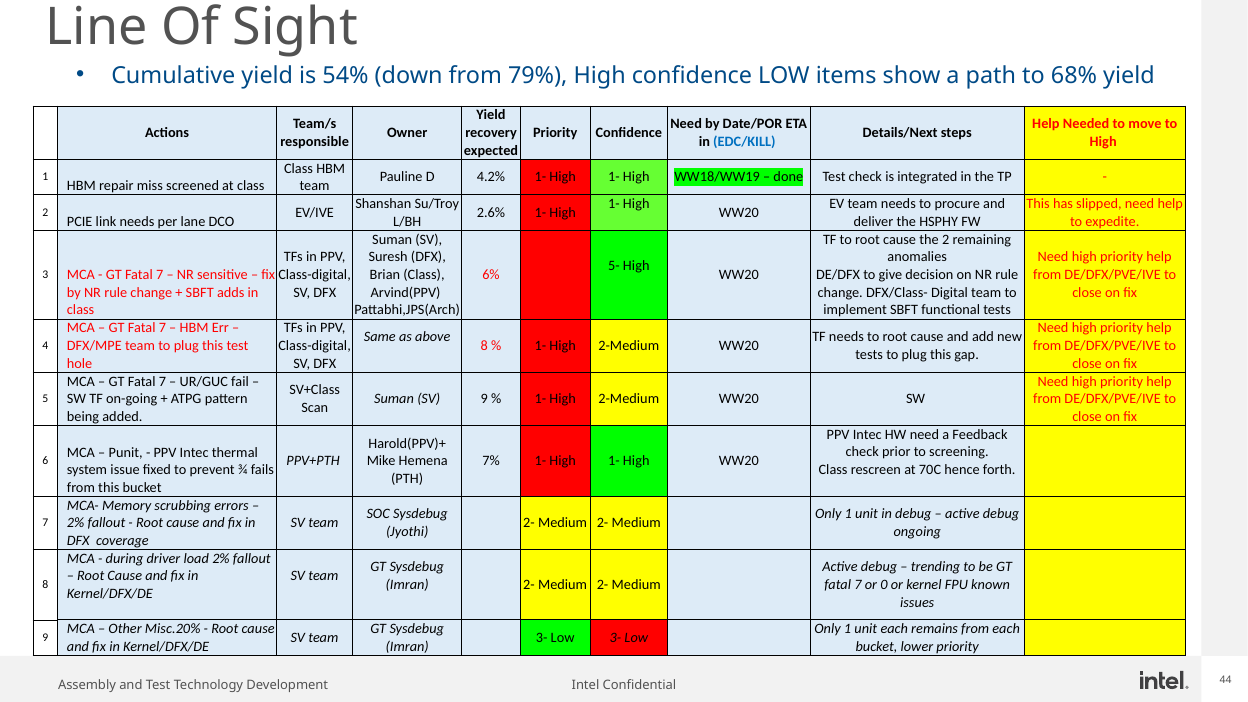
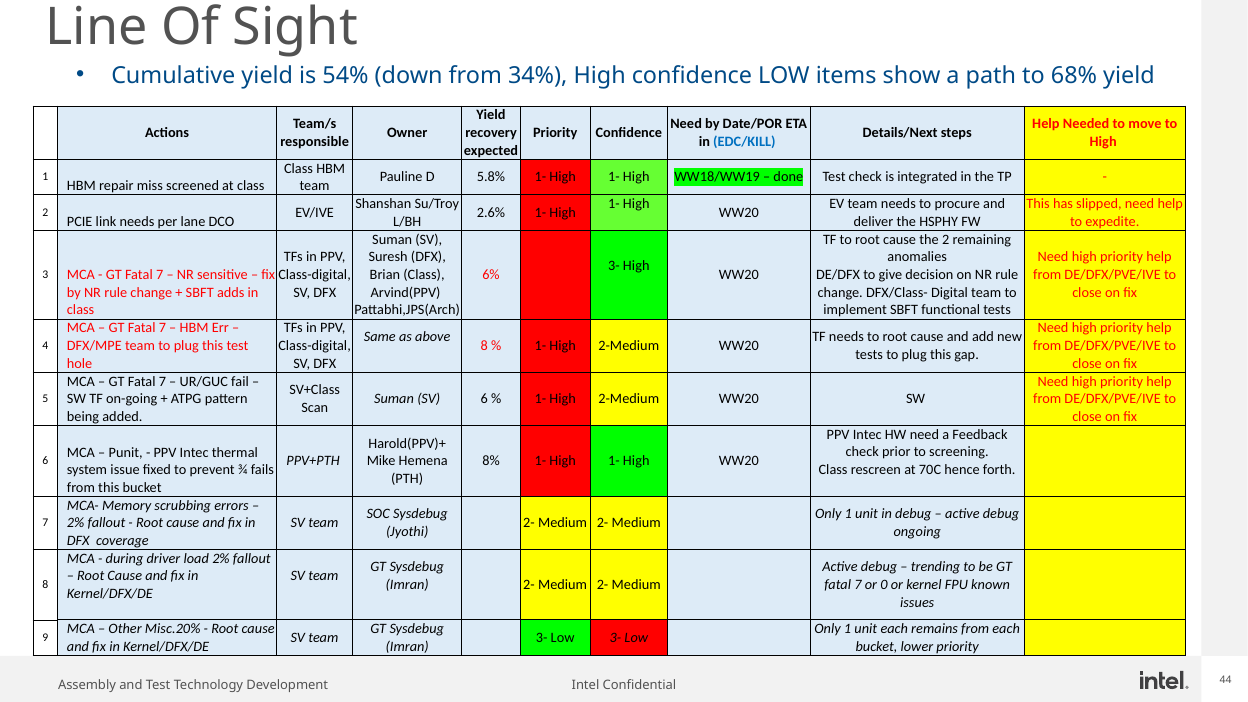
79%: 79% -> 34%
4.2%: 4.2% -> 5.8%
5- at (614, 266): 5- -> 3-
SV 9: 9 -> 6
7%: 7% -> 8%
